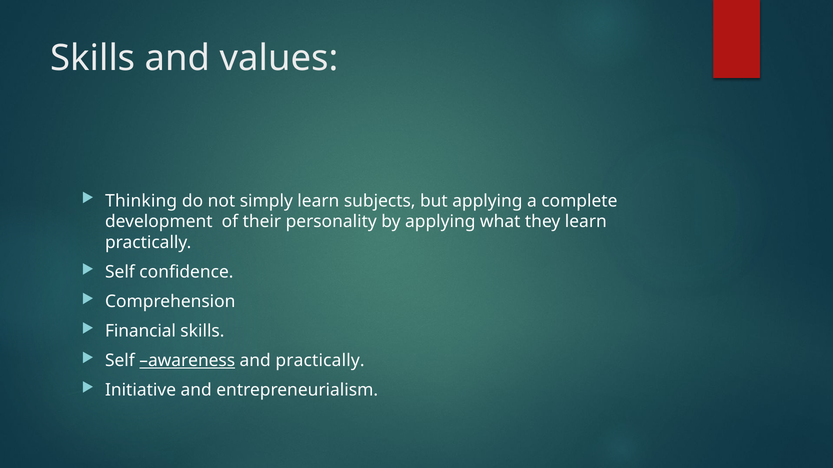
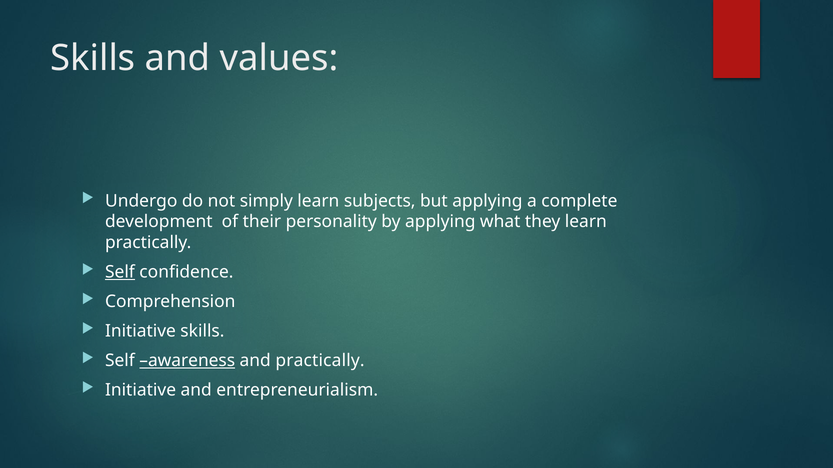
Thinking: Thinking -> Undergo
Self at (120, 272) underline: none -> present
Financial at (141, 331): Financial -> Initiative
